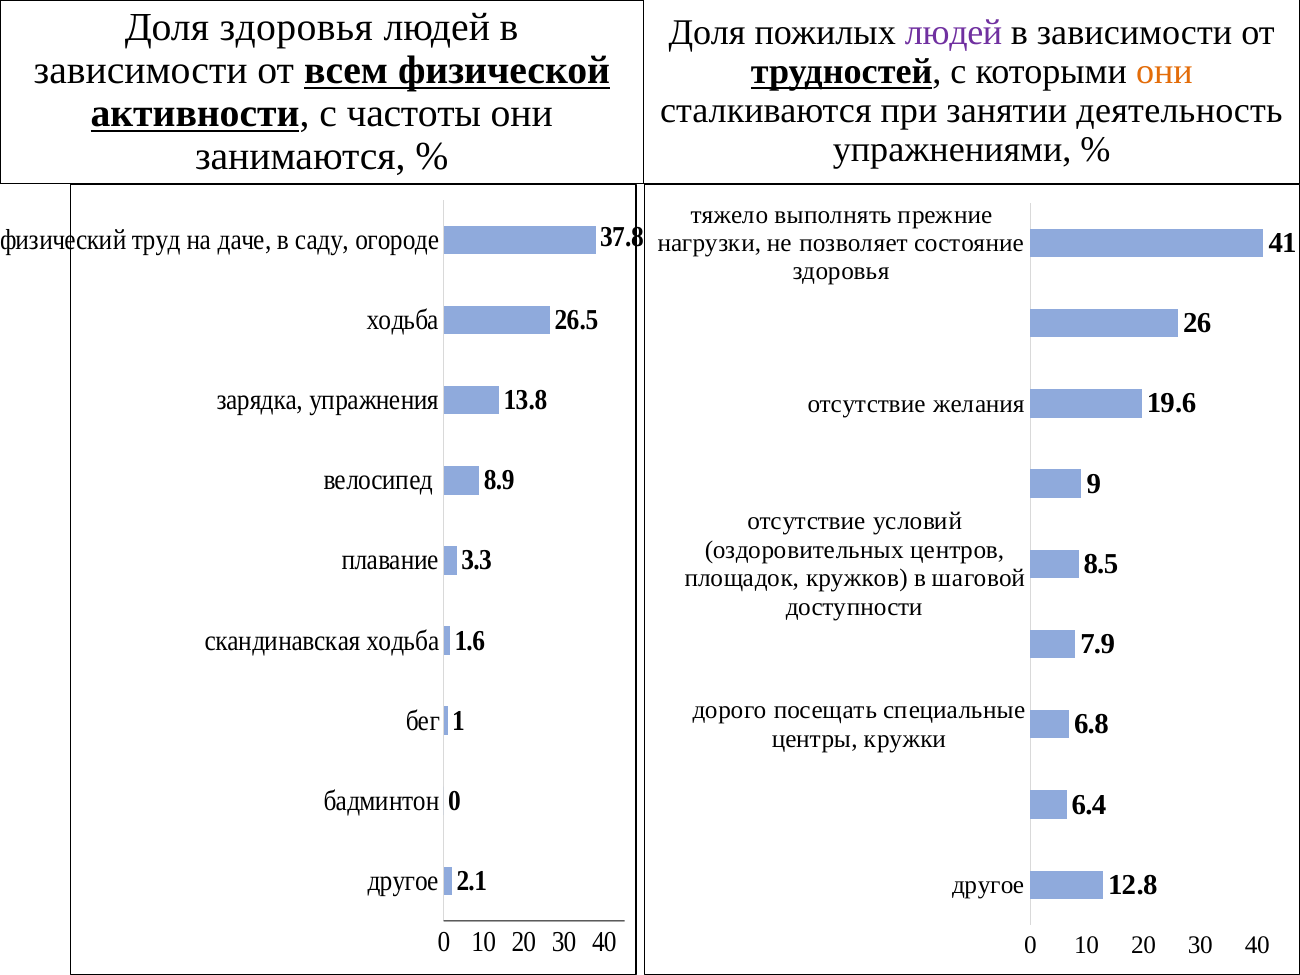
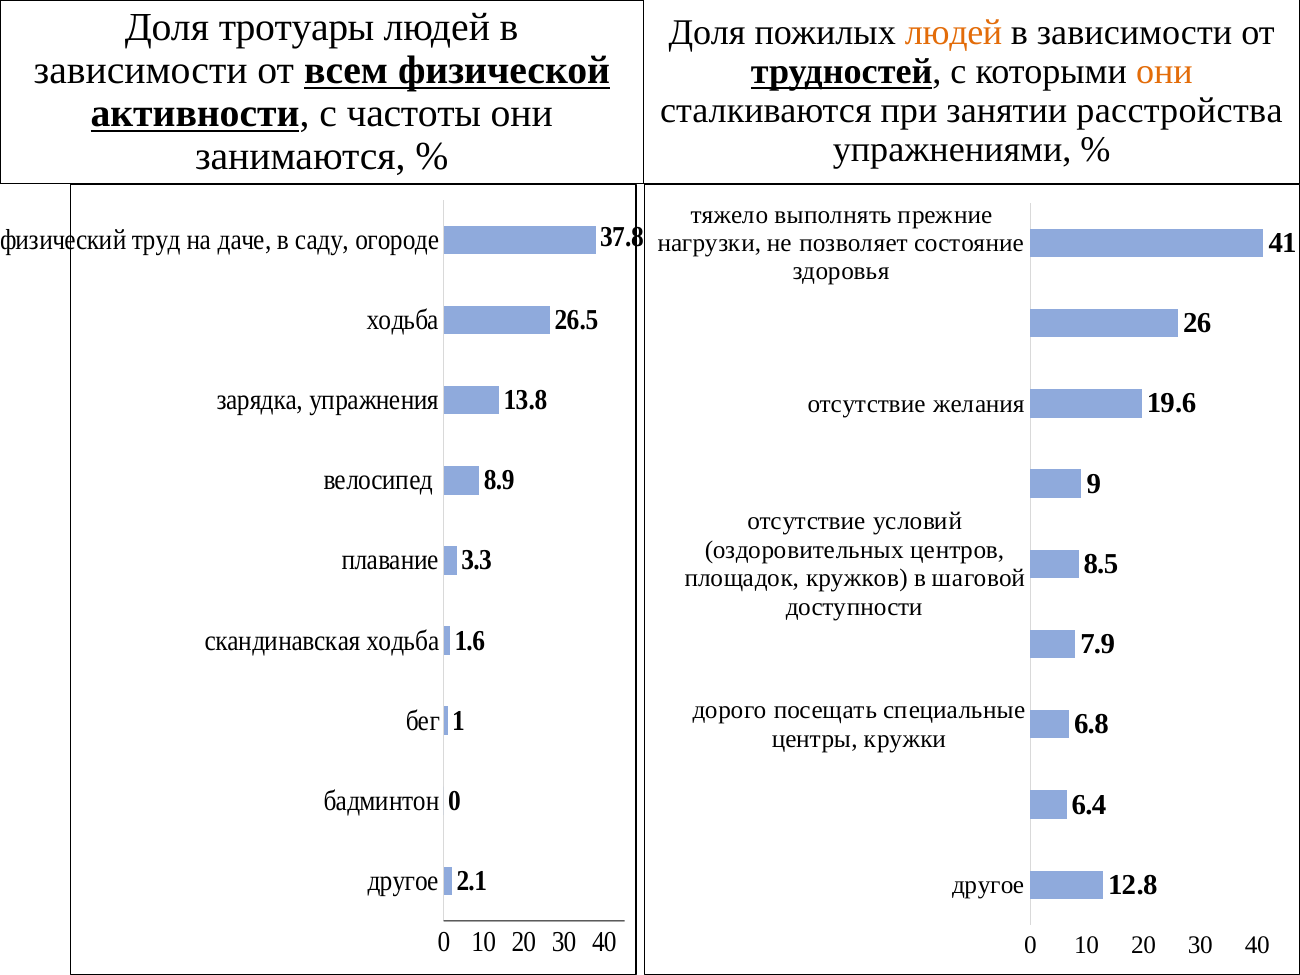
Доля здоровья: здоровья -> тротуары
людей at (954, 33) colour: purple -> orange
деятельность: деятельность -> расстройства
